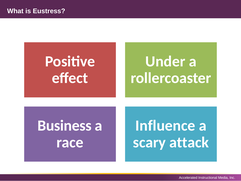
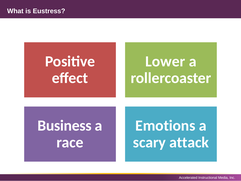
Under: Under -> Lower
Influence: Influence -> Emotions
